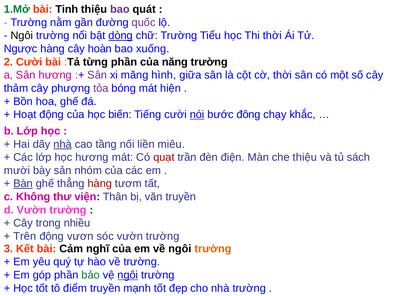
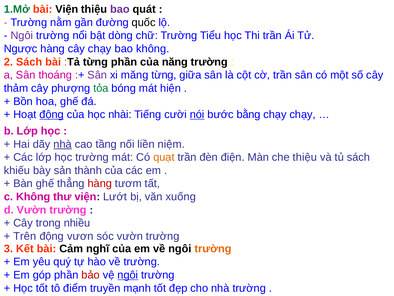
bài Tinh: Tinh -> Viện
quốc colour: purple -> black
Ngôi at (22, 36) colour: black -> purple
dòng underline: present -> none
Thi thời: thời -> trần
cây hoàn: hoàn -> chạy
bao xuống: xuống -> không
2 Cười: Cười -> Sách
Sân hương: hương -> thoáng
măng hình: hình -> từng
cờ thời: thời -> trần
tỏa colour: purple -> green
động at (52, 114) underline: none -> present
biến: biến -> nhài
đông: đông -> bằng
chạy khắc: khắc -> chạy
miêu: miêu -> niệm
học hương: hương -> trường
quạt colour: red -> orange
mười: mười -> khiếu
nhóm: nhóm -> thành
Bàn underline: present -> none
Thân: Thân -> Lướt
văn truyền: truyền -> xuống
bảo colour: green -> red
